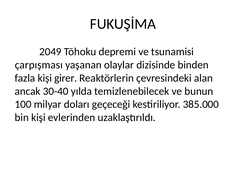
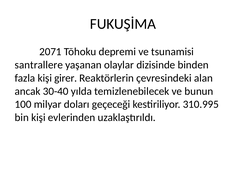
2049: 2049 -> 2071
çarpışması: çarpışması -> santrallere
385.000: 385.000 -> 310.995
